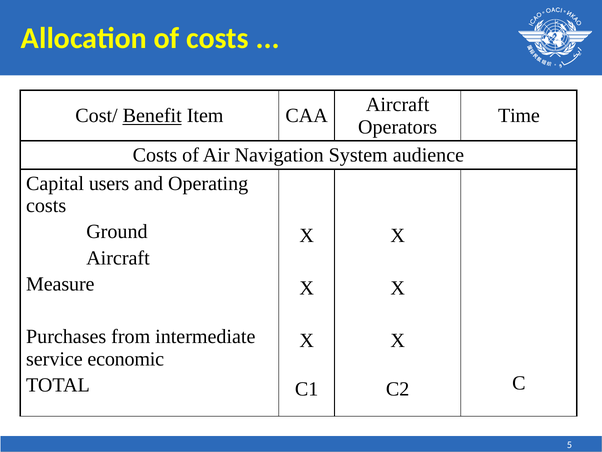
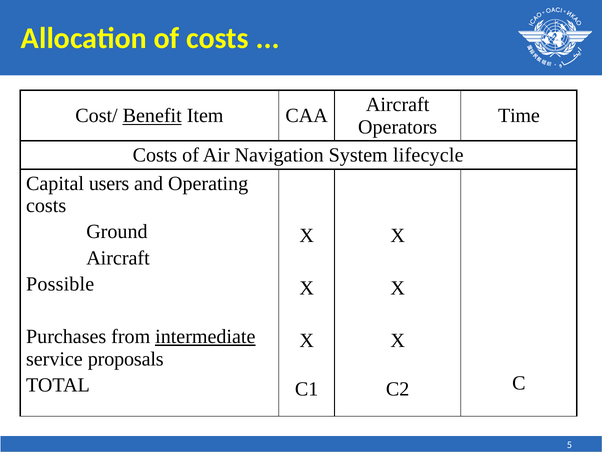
audience: audience -> lifecycle
Measure: Measure -> Possible
intermediate underline: none -> present
economic: economic -> proposals
